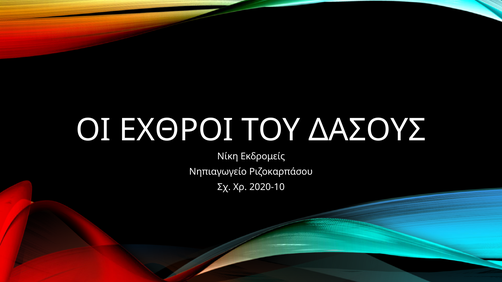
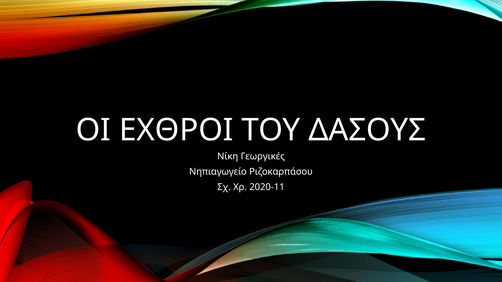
Εκδρομείς: Εκδρομείς -> Γεωργικές
2020-10: 2020-10 -> 2020-11
